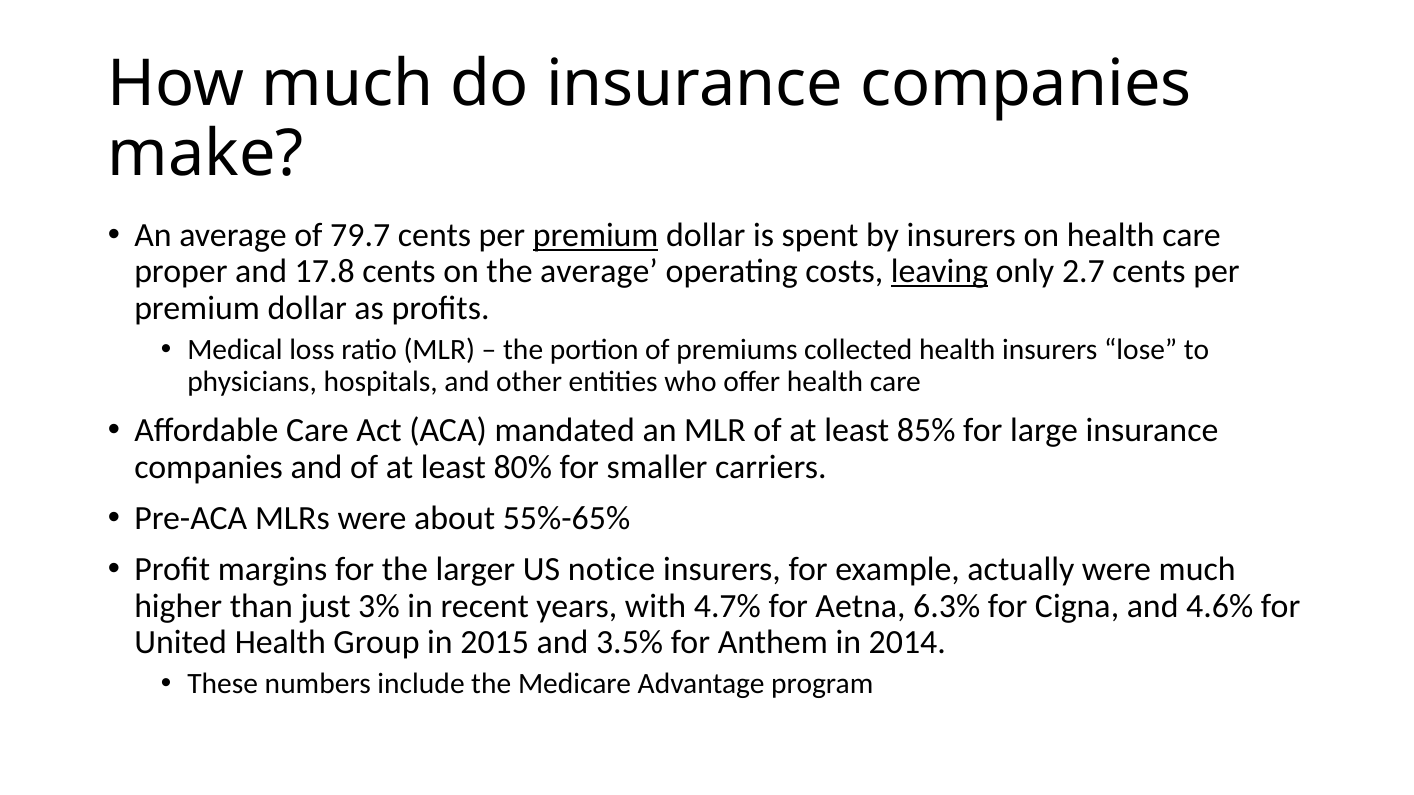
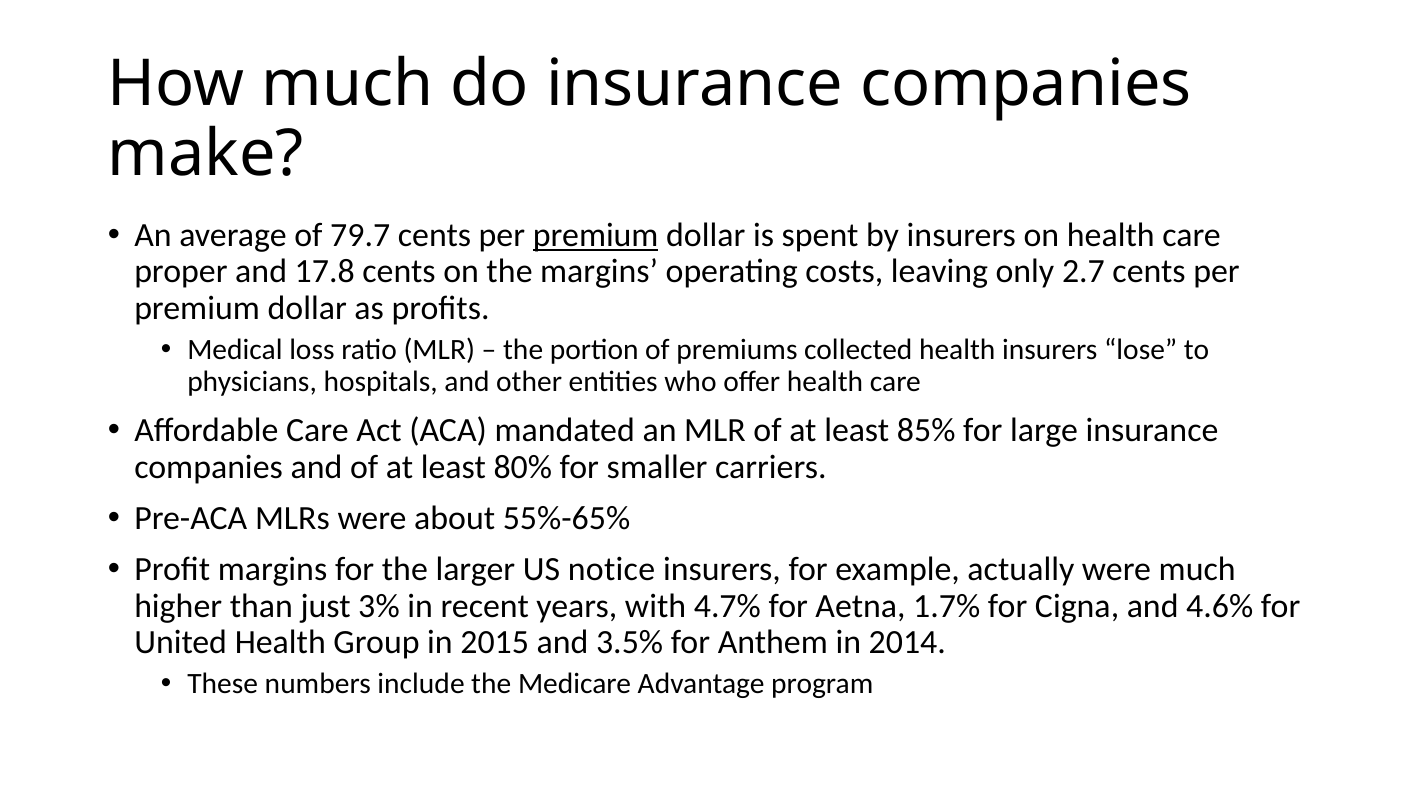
the average: average -> margins
leaving underline: present -> none
6.3%: 6.3% -> 1.7%
